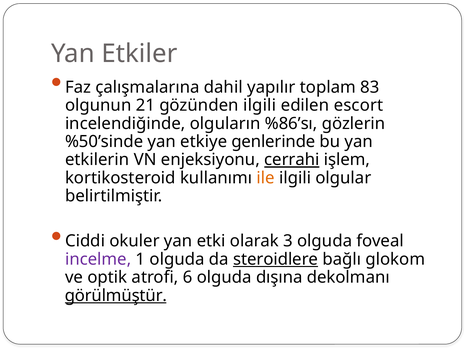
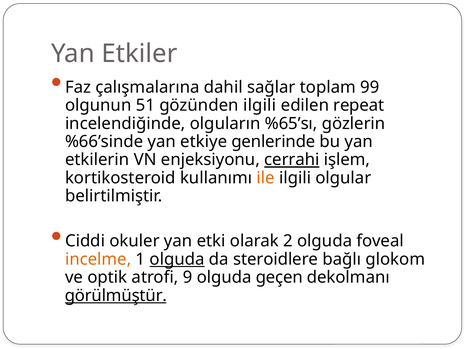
yapılır: yapılır -> sağlar
83: 83 -> 99
21: 21 -> 51
escort: escort -> repeat
%86’sı: %86’sı -> %65’sı
%50’sinde: %50’sinde -> %66’sinde
3: 3 -> 2
incelme colour: purple -> orange
olguda at (177, 259) underline: none -> present
steroidlere underline: present -> none
6: 6 -> 9
dışına: dışına -> geçen
